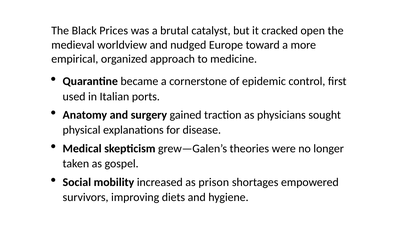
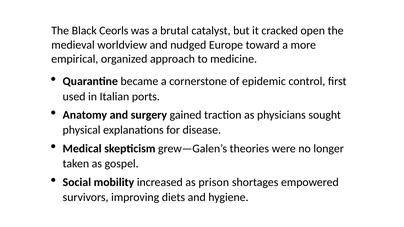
Prices: Prices -> Ceorls
